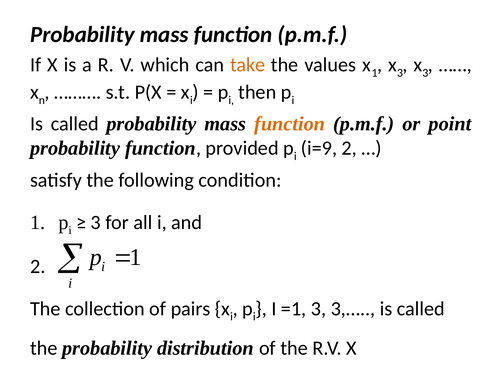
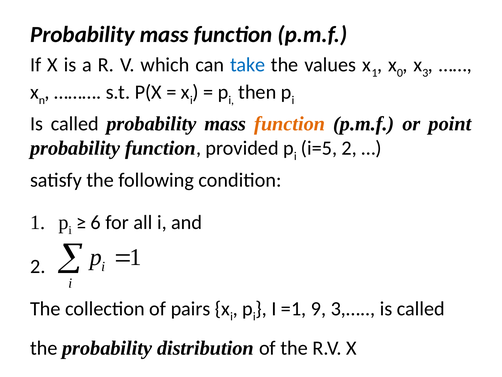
take colour: orange -> blue
3 at (400, 73): 3 -> 0
i=9: i=9 -> i=5
3 at (96, 222): 3 -> 6
=1 3: 3 -> 9
